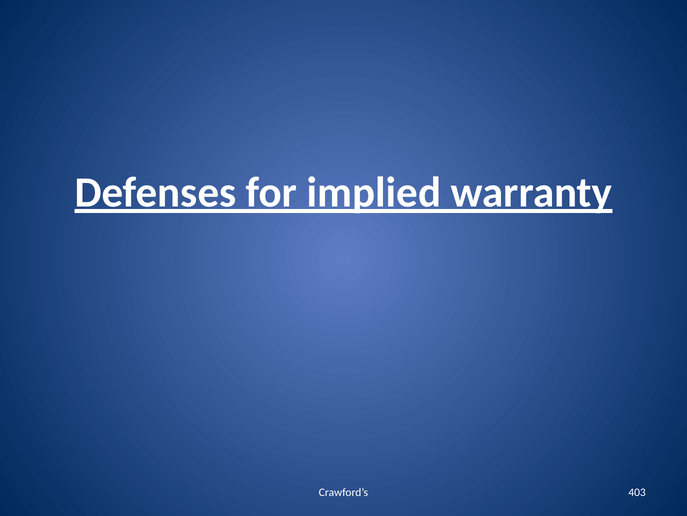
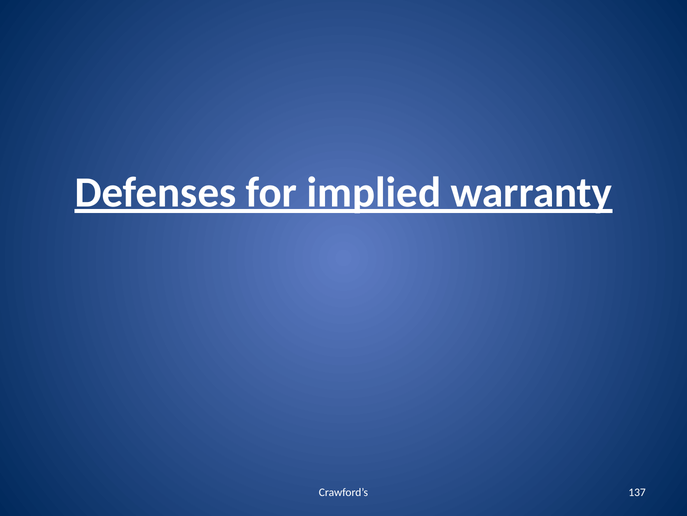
403: 403 -> 137
